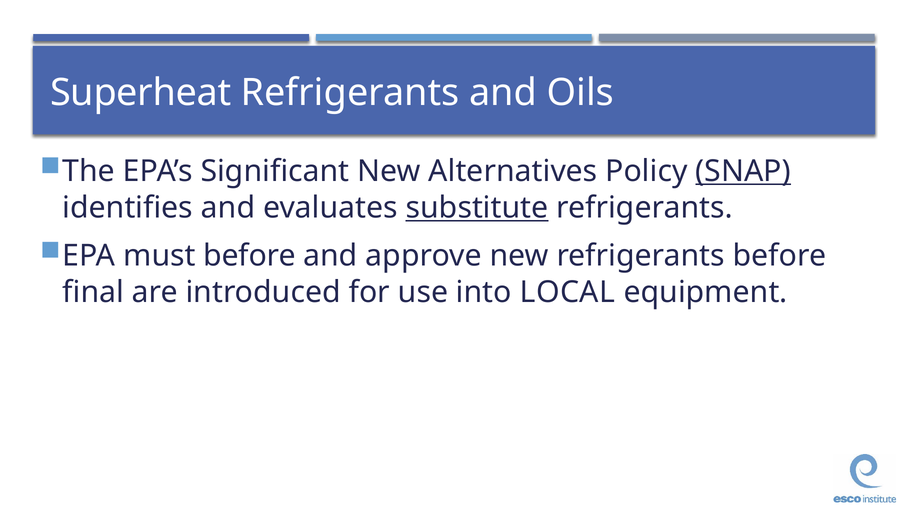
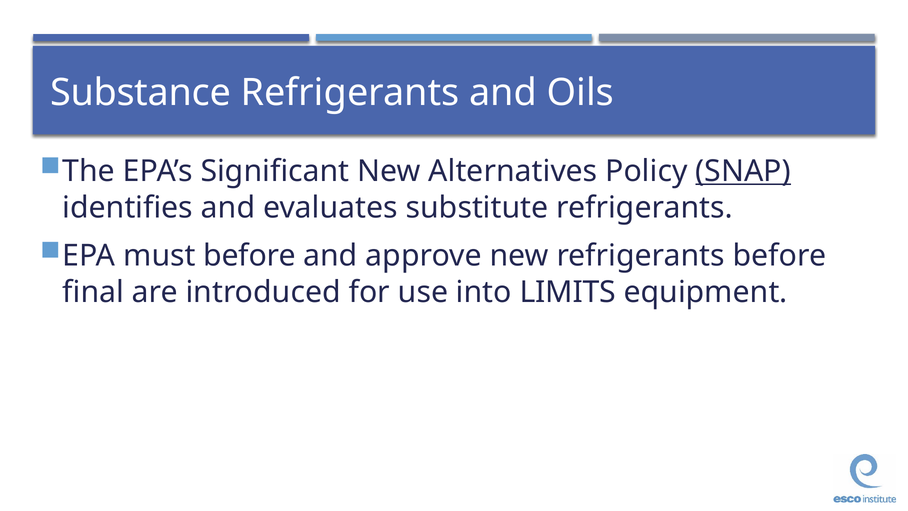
Superheat: Superheat -> Substance
substitute underline: present -> none
LOCAL: LOCAL -> LIMITS
